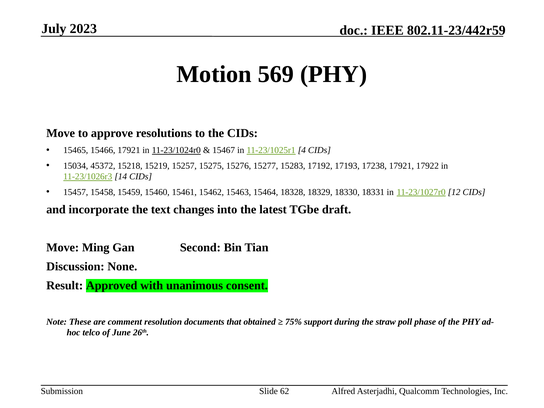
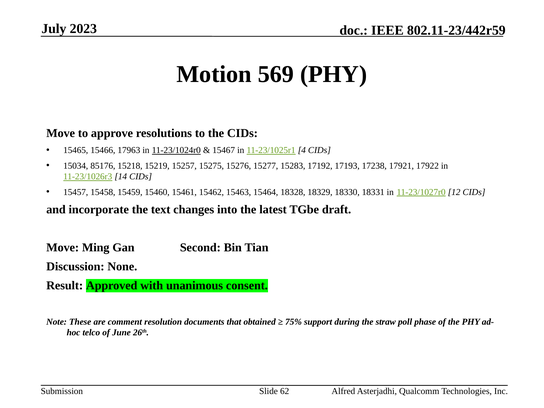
15466 17921: 17921 -> 17963
45372: 45372 -> 85176
